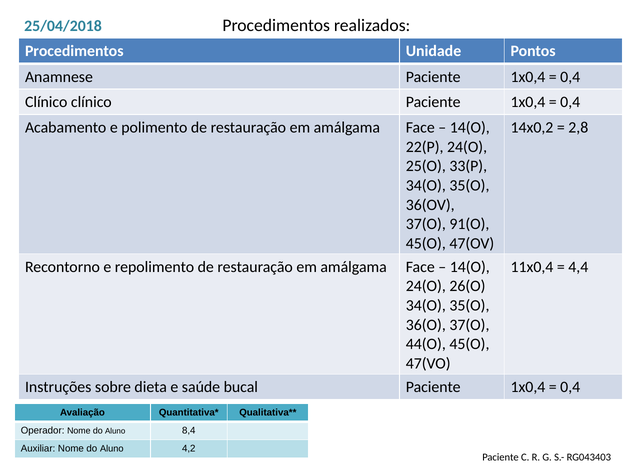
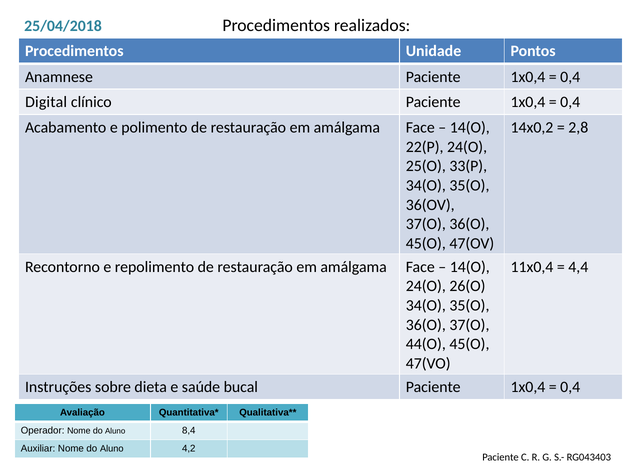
Clínico at (46, 102): Clínico -> Digital
37(O 91(O: 91(O -> 36(O
